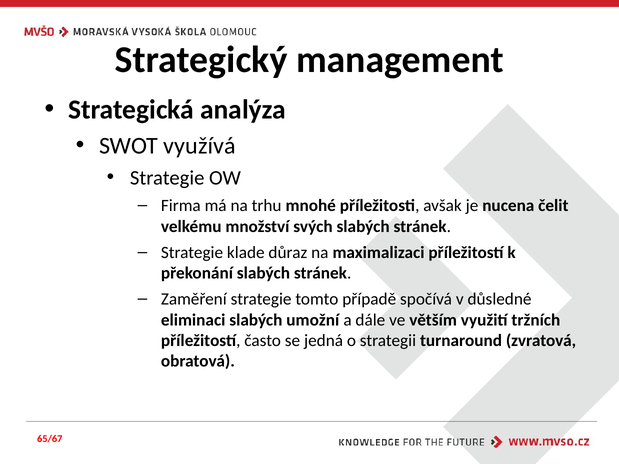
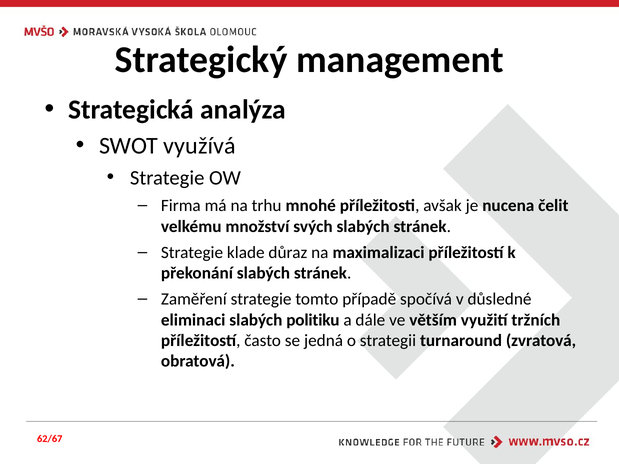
umožní: umožní -> politiku
65/67: 65/67 -> 62/67
